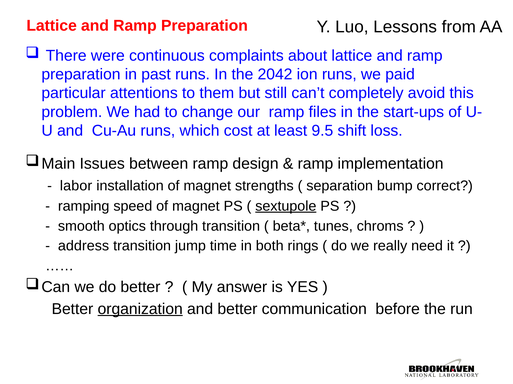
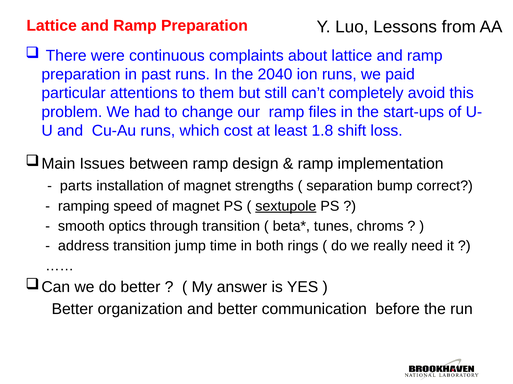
2042: 2042 -> 2040
9.5: 9.5 -> 1.8
labor: labor -> parts
organization underline: present -> none
